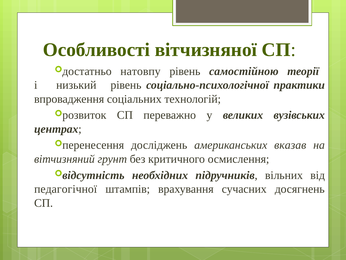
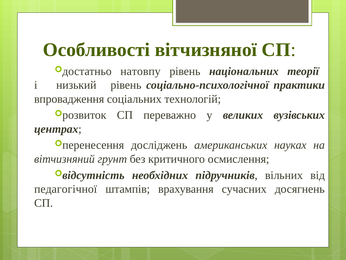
самостійною: самостійною -> національних
вказав: вказав -> науках
